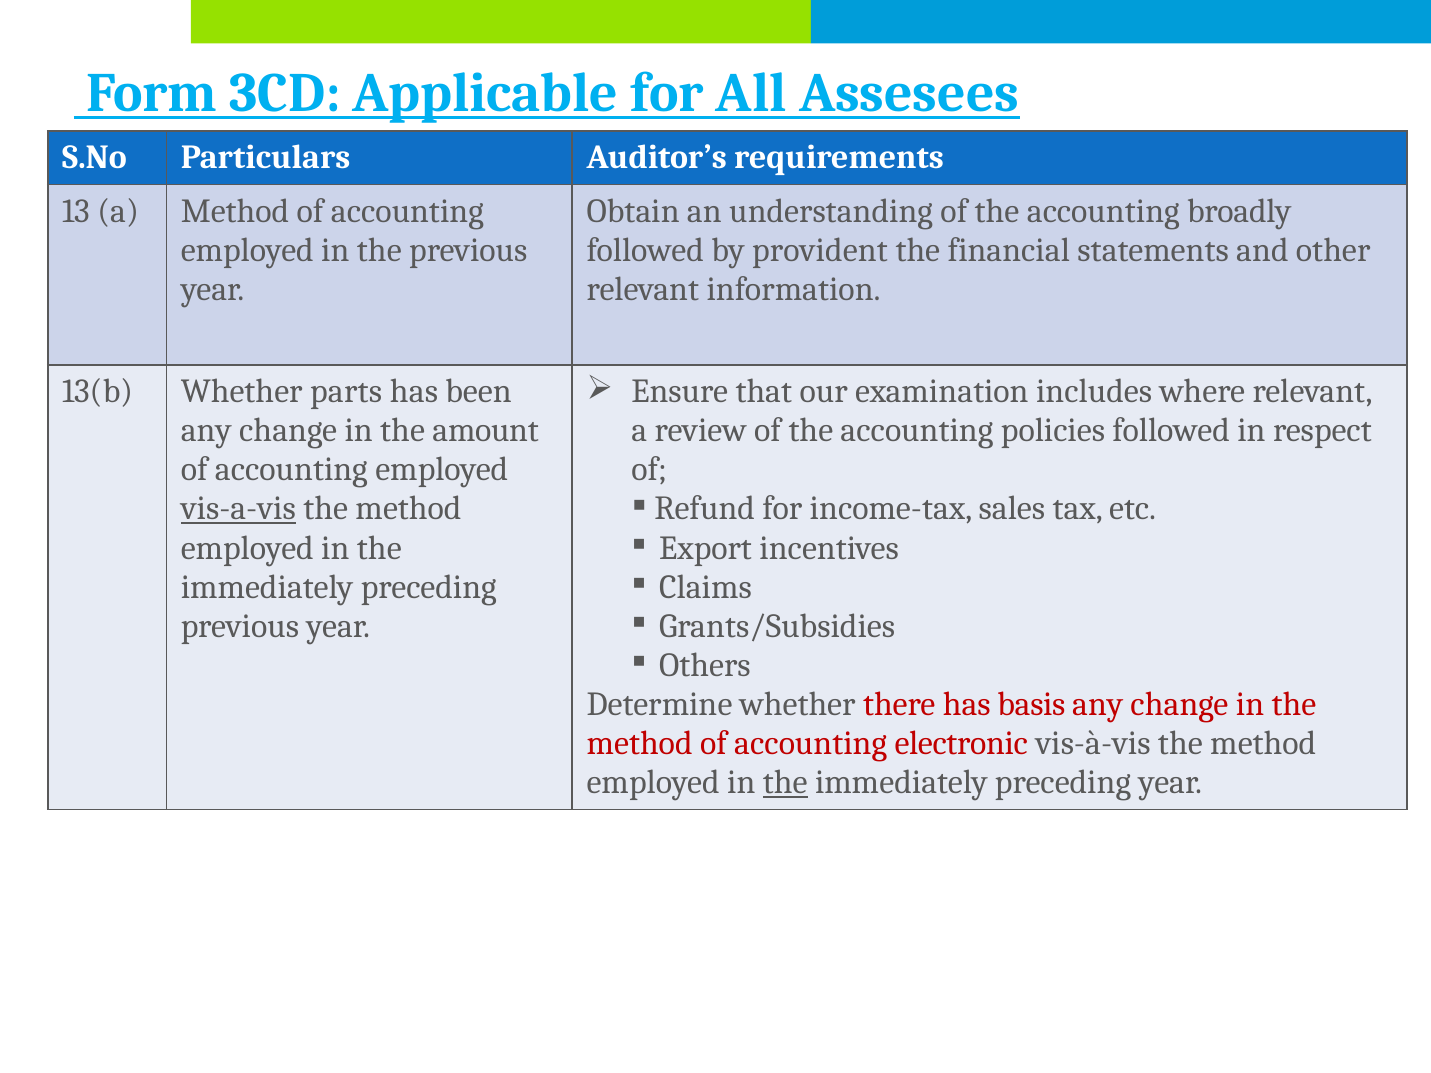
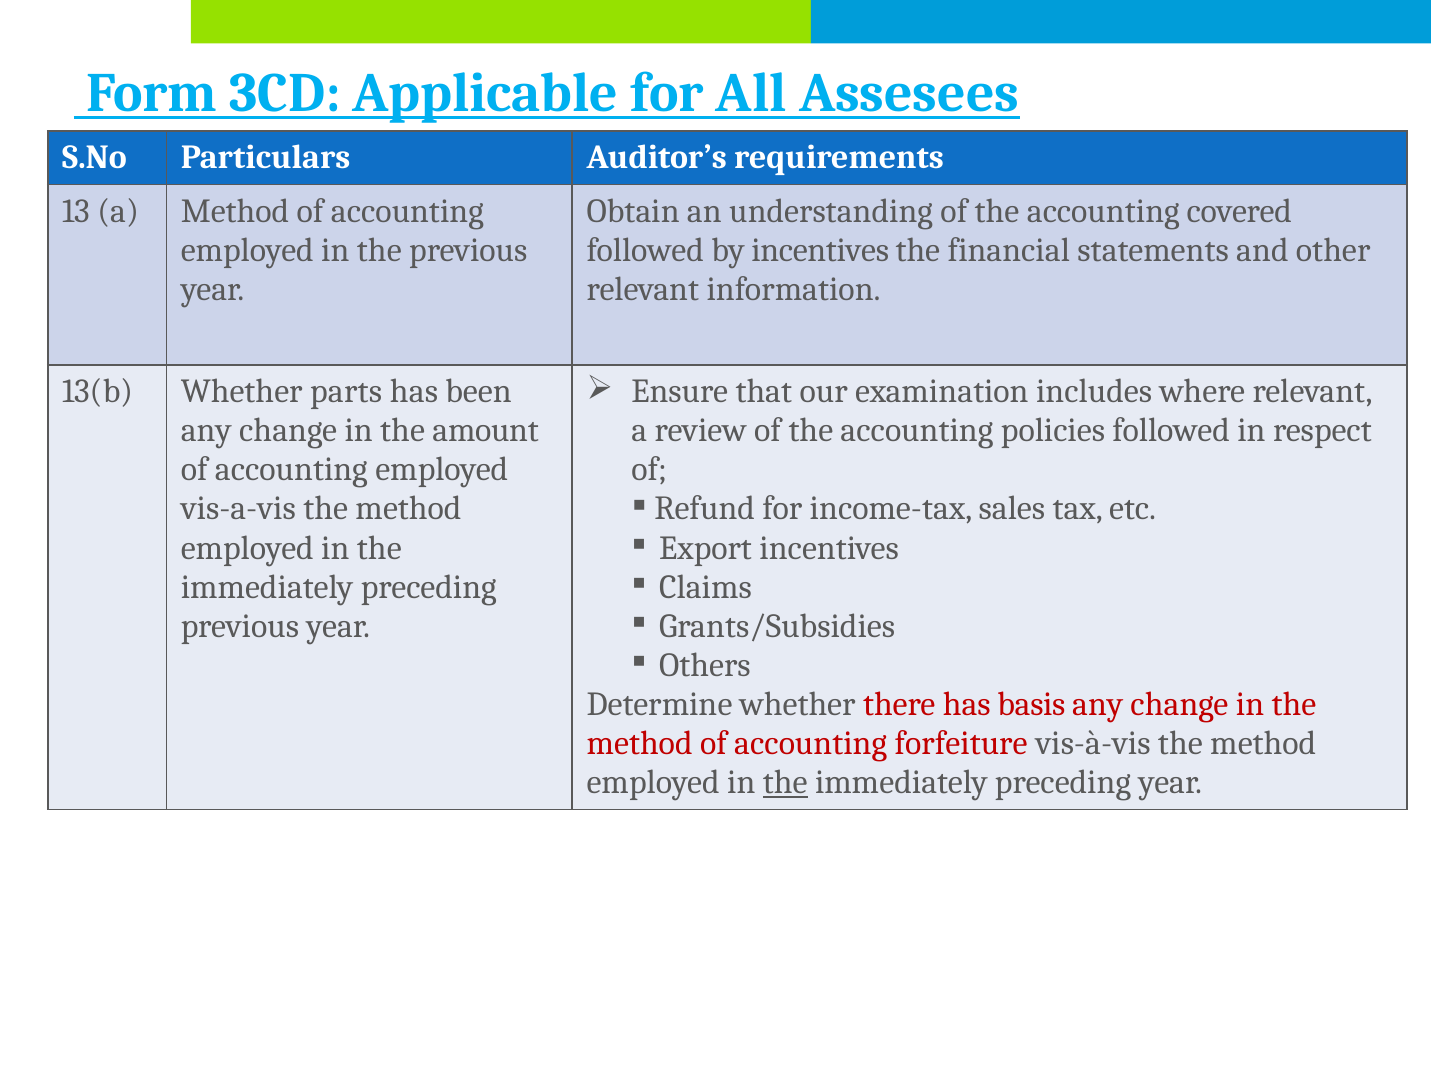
broadly: broadly -> covered
by provident: provident -> incentives
vis-a-vis underline: present -> none
electronic: electronic -> forfeiture
